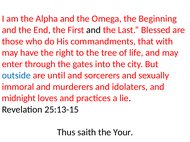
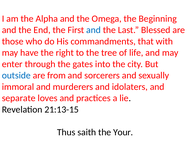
and at (94, 30) colour: black -> blue
until: until -> from
midnight: midnight -> separate
25:13-15: 25:13-15 -> 21:13-15
